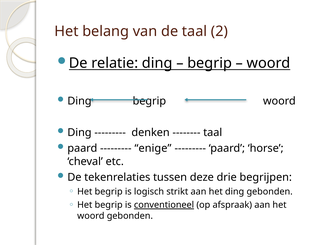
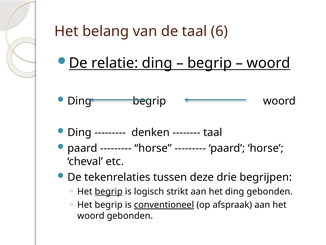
2: 2 -> 6
enige at (153, 148): enige -> horse
begrip at (109, 191) underline: none -> present
